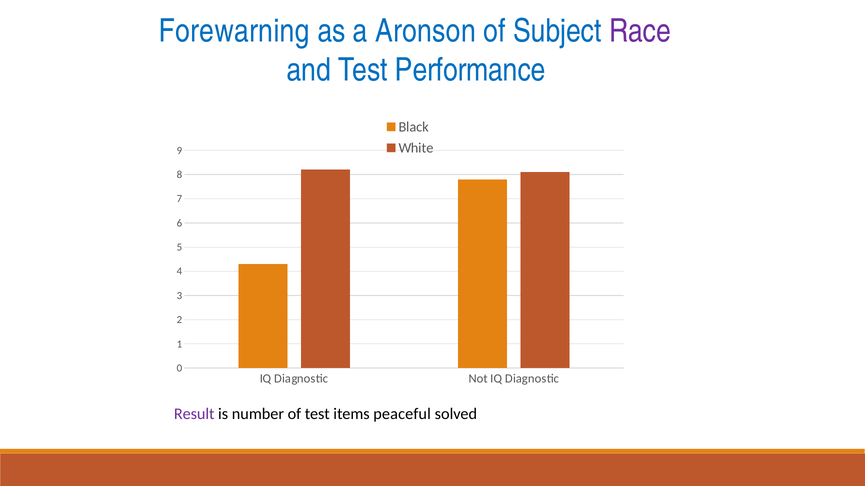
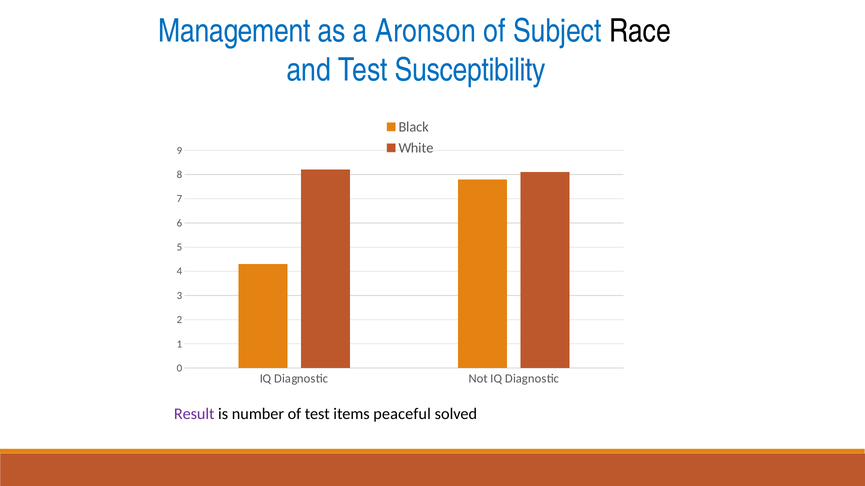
Forewarning: Forewarning -> Management
Race colour: purple -> black
Performance: Performance -> Susceptibility
